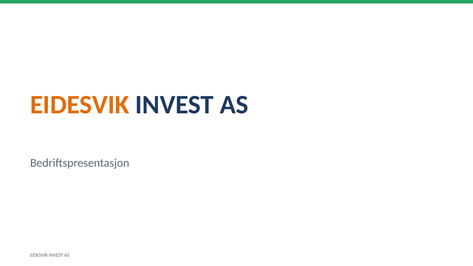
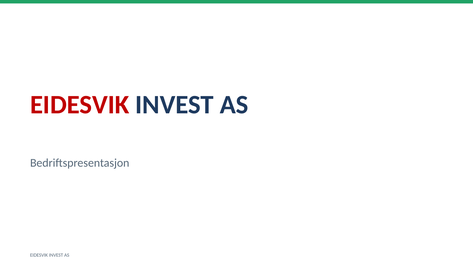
EIDESVIK at (80, 105) colour: orange -> red
